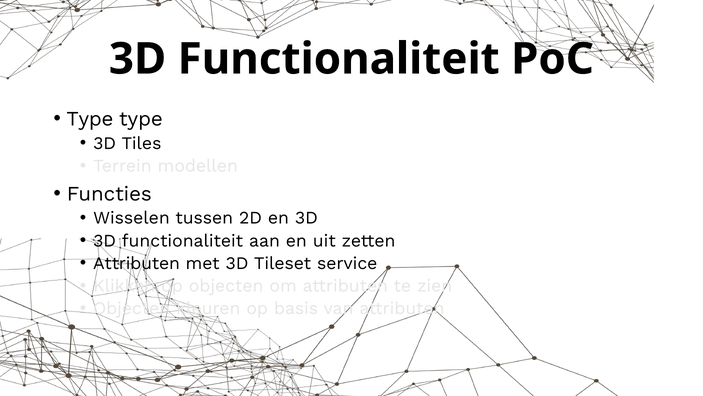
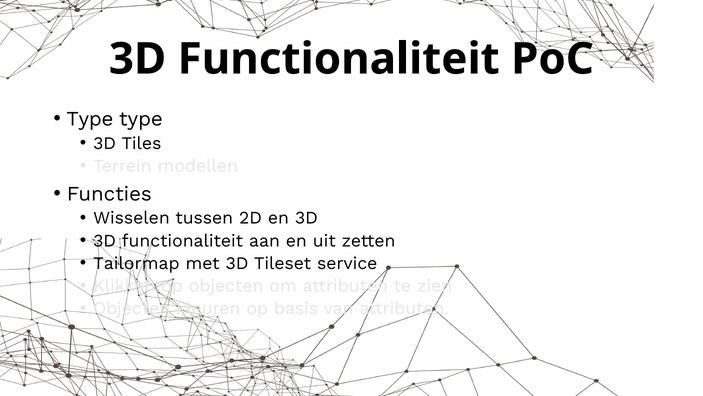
Attributen at (136, 263): Attributen -> Tailormap
